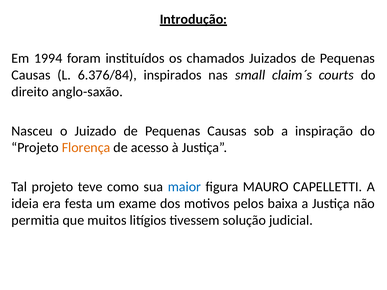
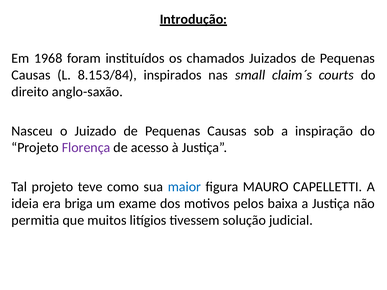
1994: 1994 -> 1968
6.376/84: 6.376/84 -> 8.153/84
Florença colour: orange -> purple
festa: festa -> briga
